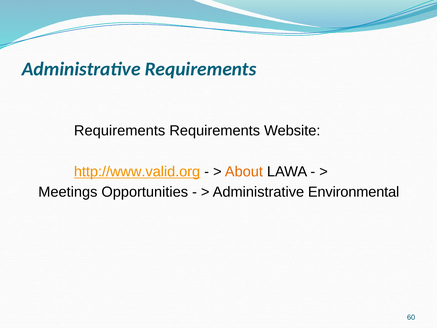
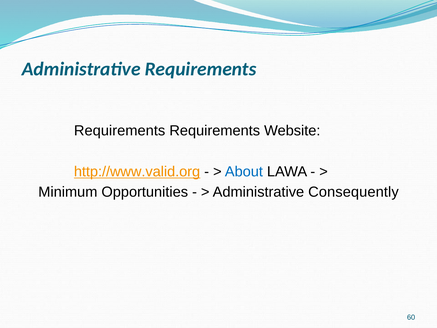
About colour: orange -> blue
Meetings: Meetings -> Minimum
Environmental: Environmental -> Consequently
